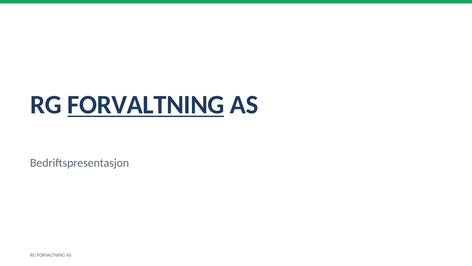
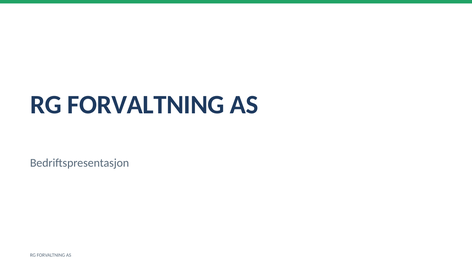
FORVALTNING at (146, 105) underline: present -> none
